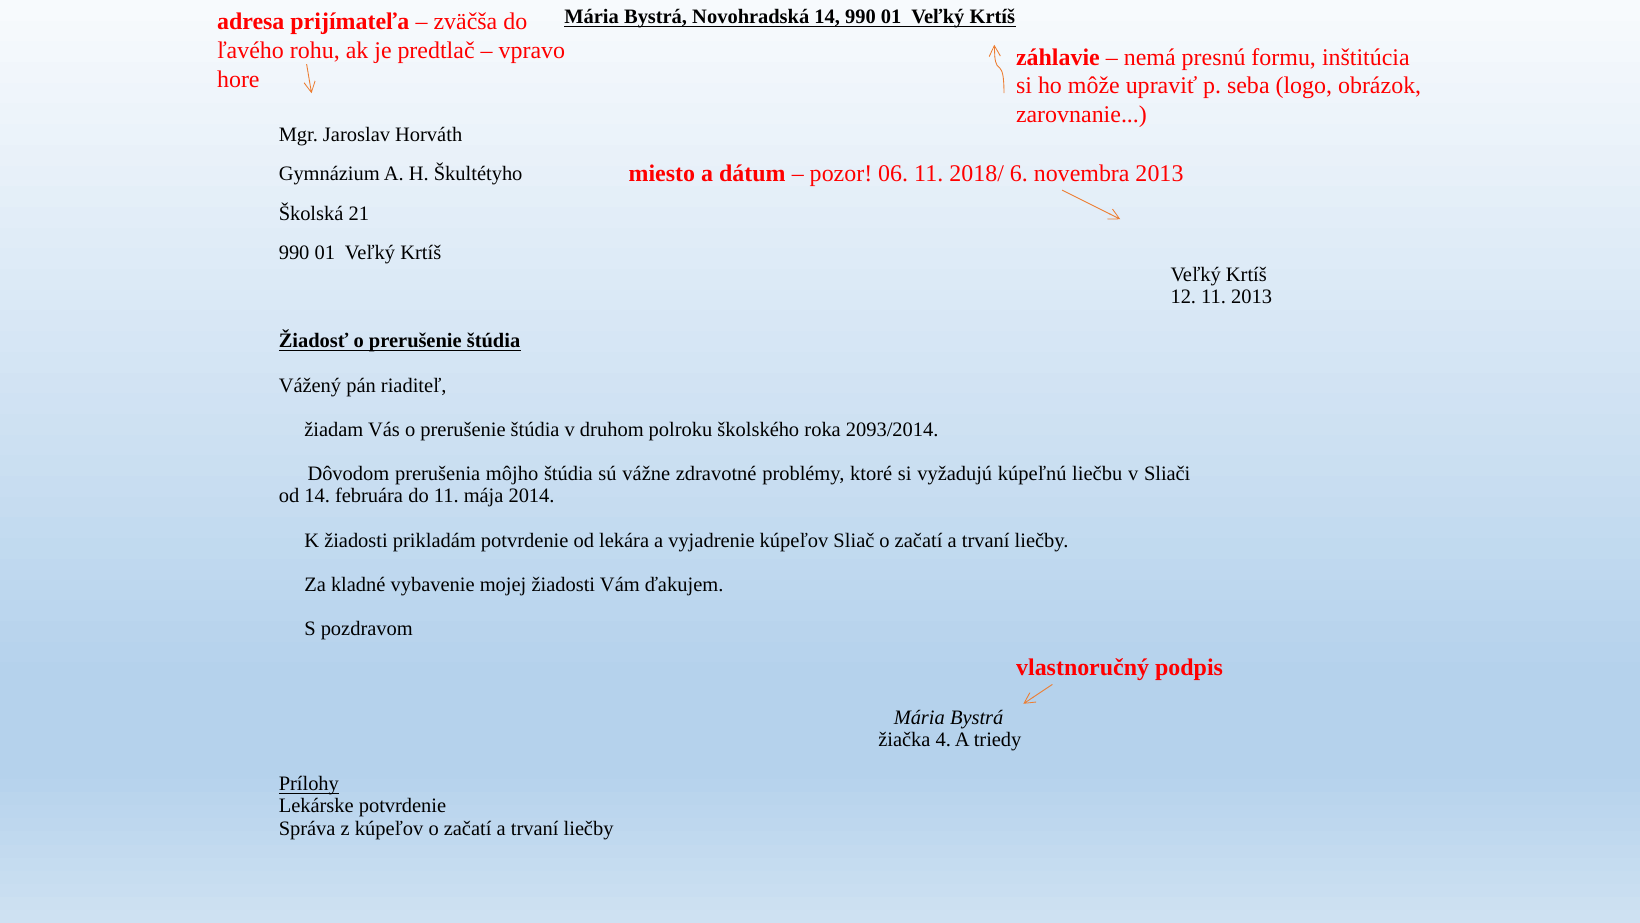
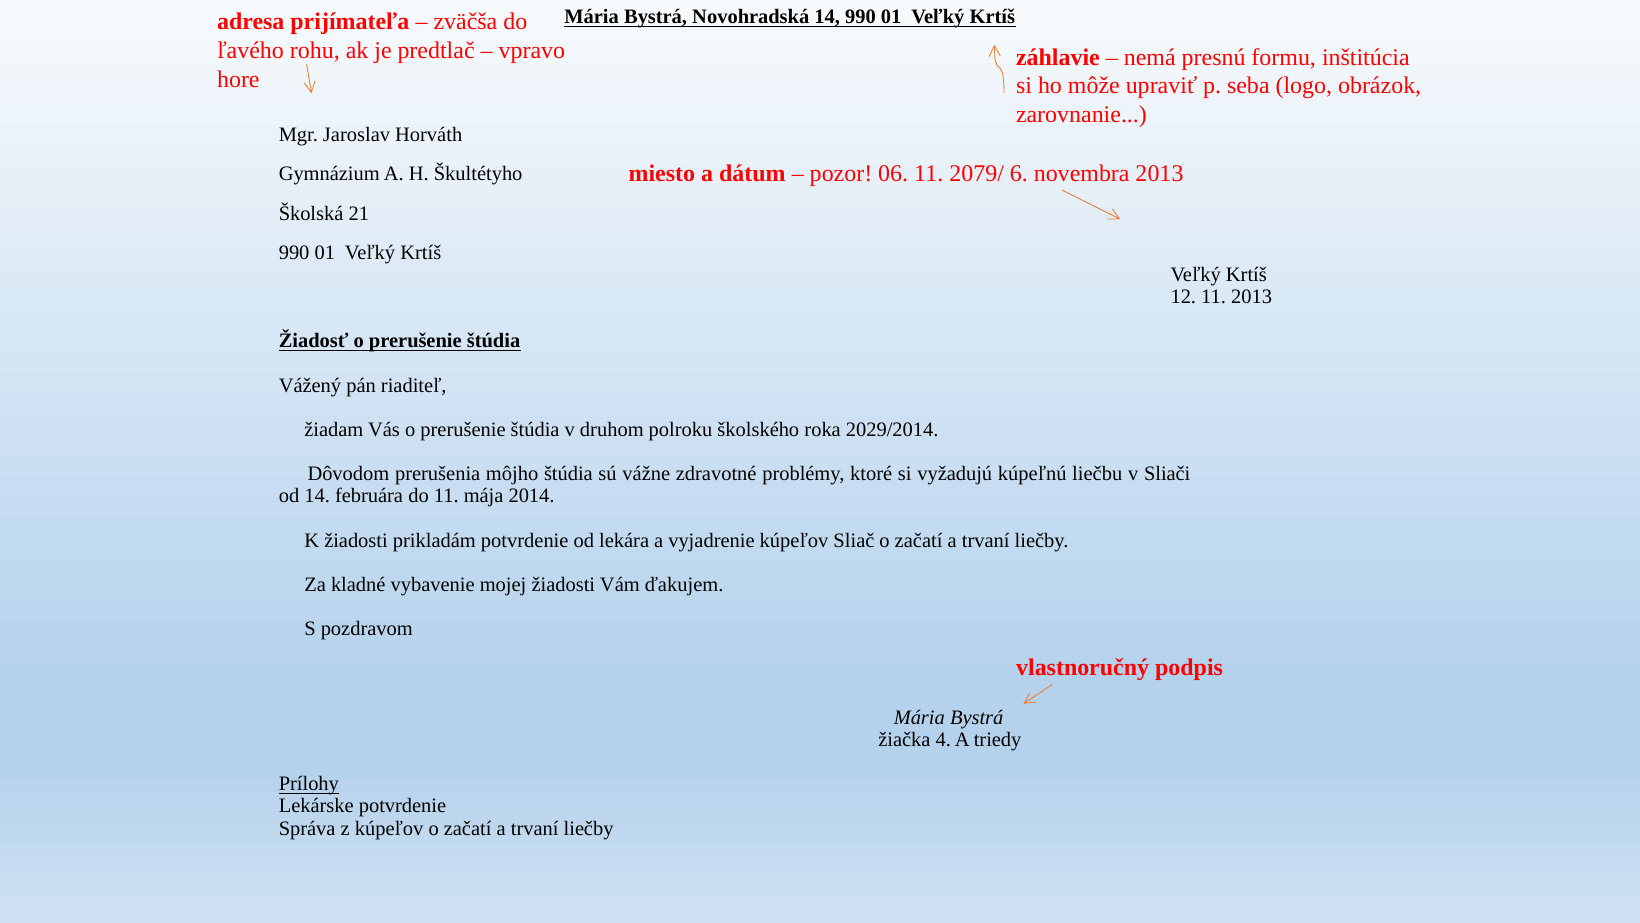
2018/: 2018/ -> 2079/
2093/2014: 2093/2014 -> 2029/2014
